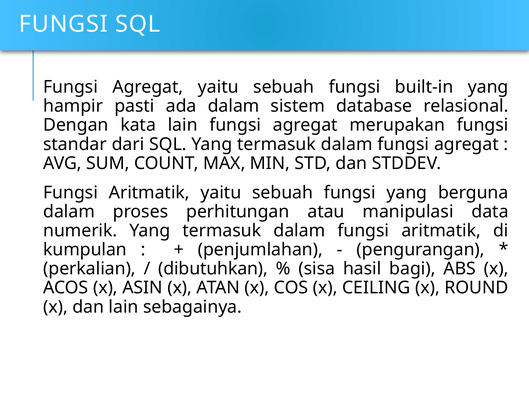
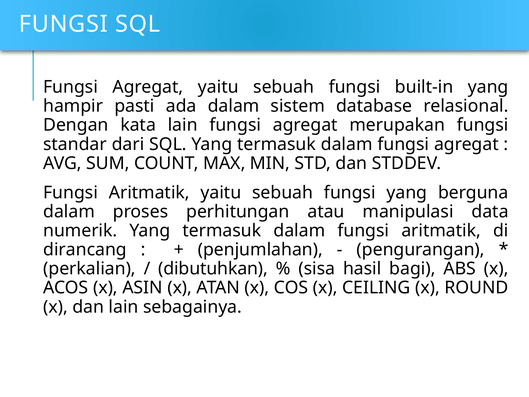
kumpulan: kumpulan -> dirancang
